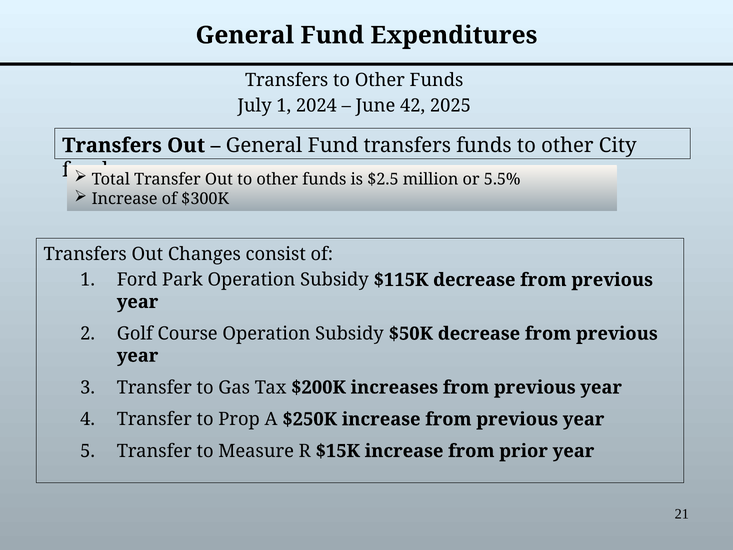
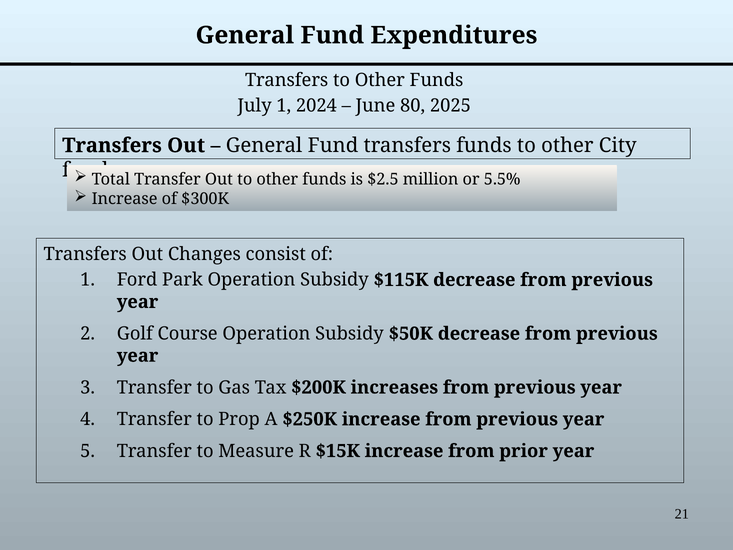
42: 42 -> 80
